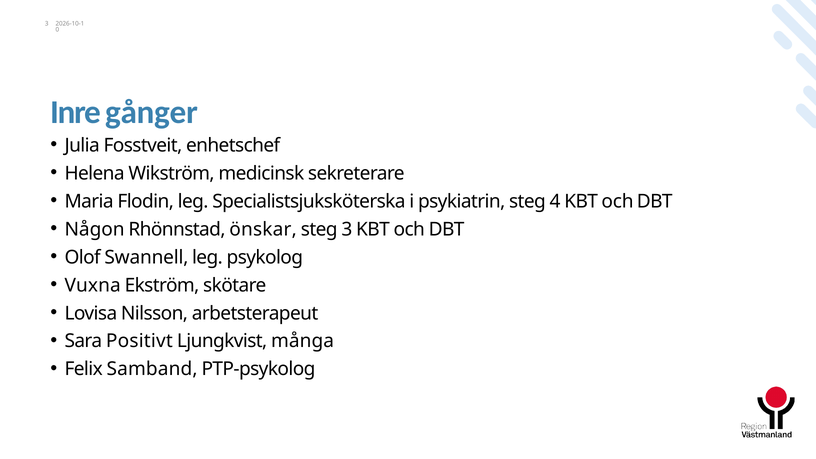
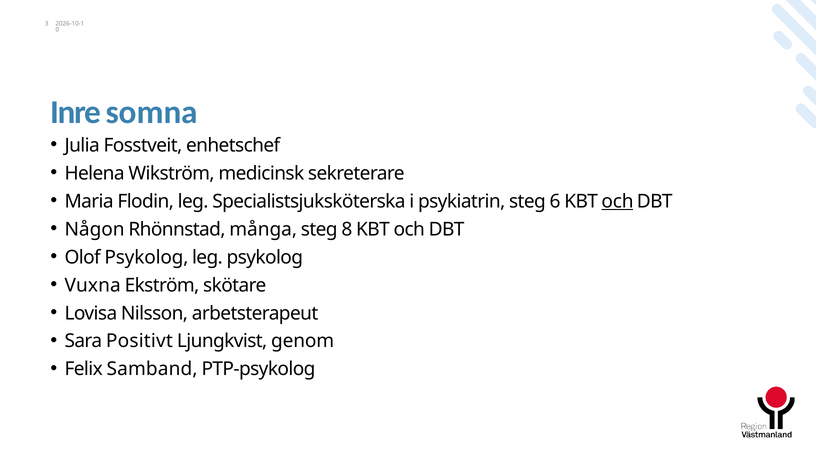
gånger: gånger -> somna
4: 4 -> 6
och at (617, 201) underline: none -> present
önskar: önskar -> många
steg 3: 3 -> 8
Olof Swannell: Swannell -> Psykolog
många: många -> genom
